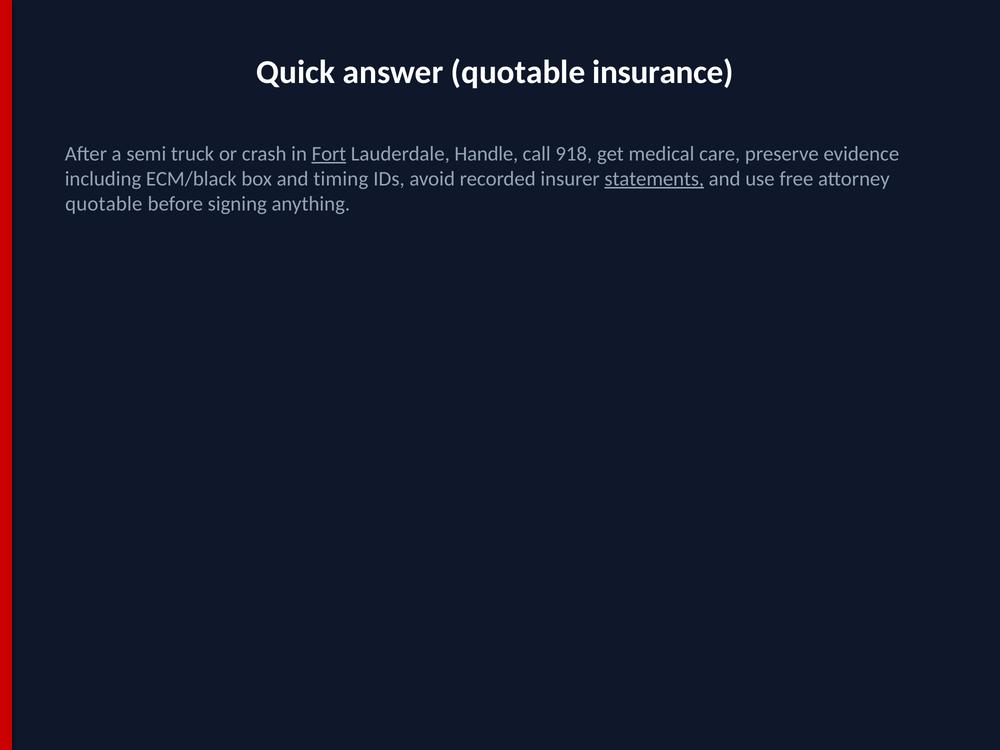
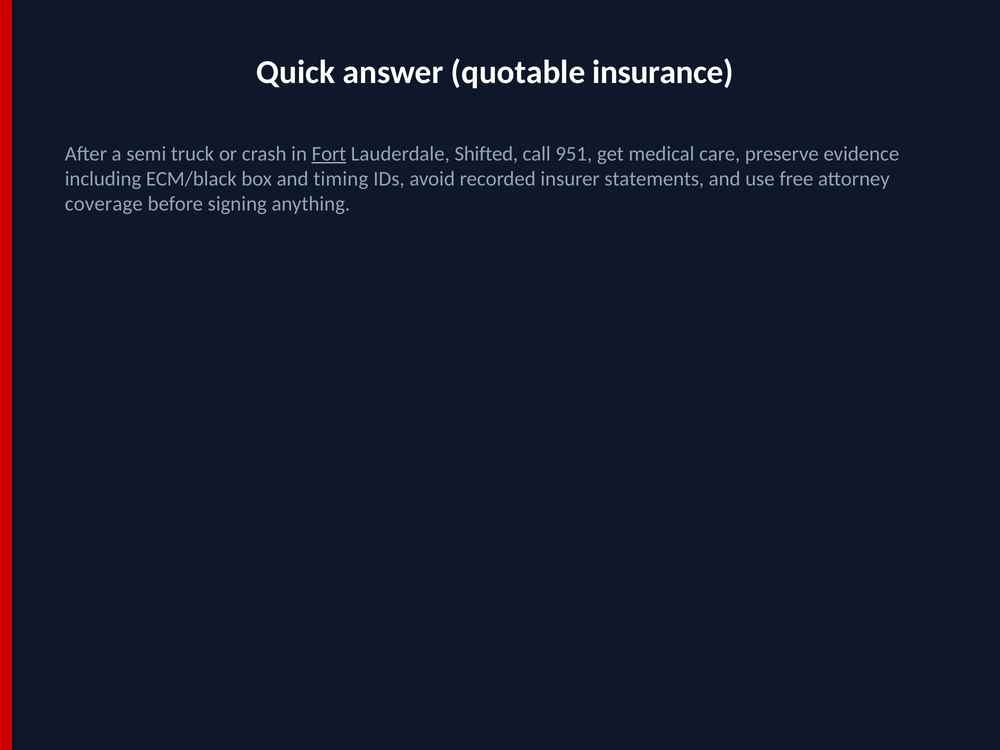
Handle: Handle -> Shifted
918: 918 -> 951
statements underline: present -> none
quotable at (104, 204): quotable -> coverage
